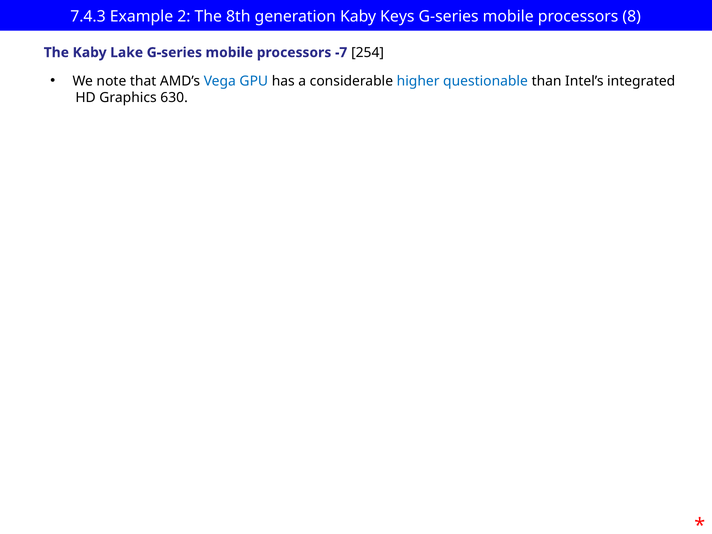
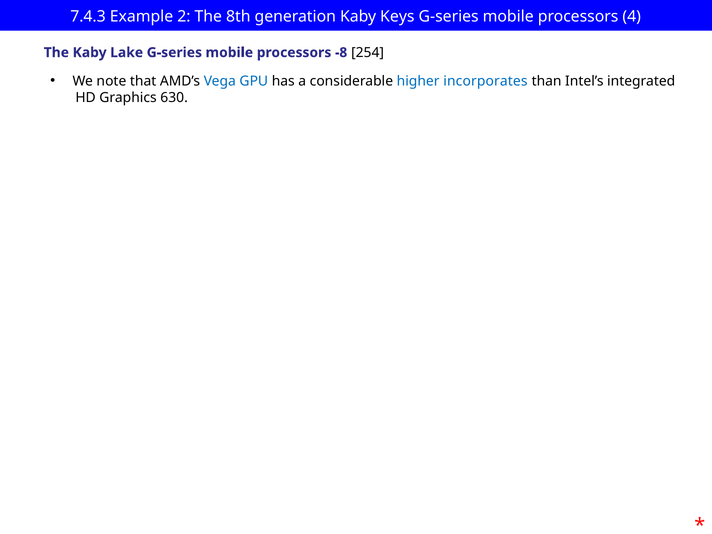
8: 8 -> 4
-7: -7 -> -8
questionable: questionable -> incorporates
